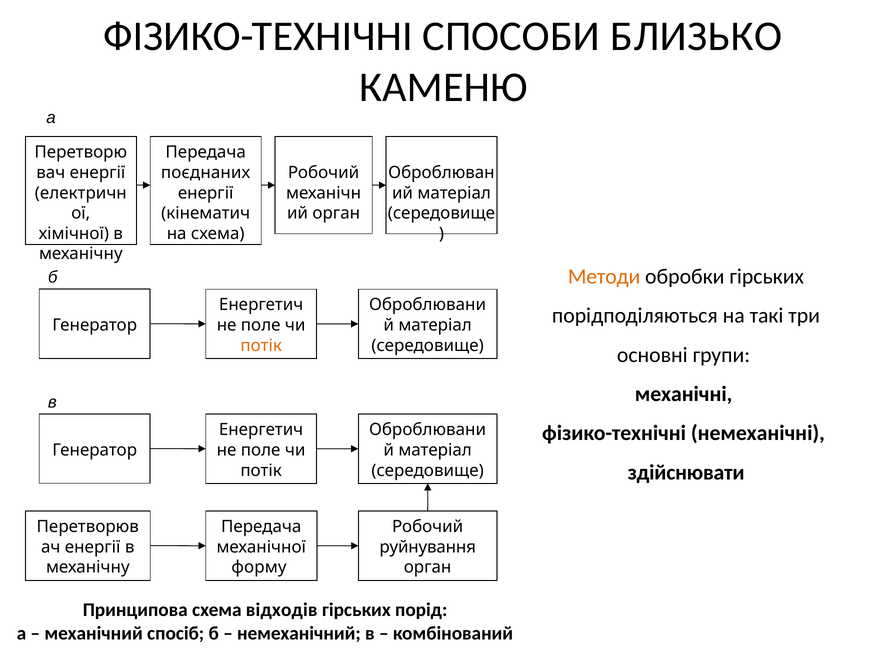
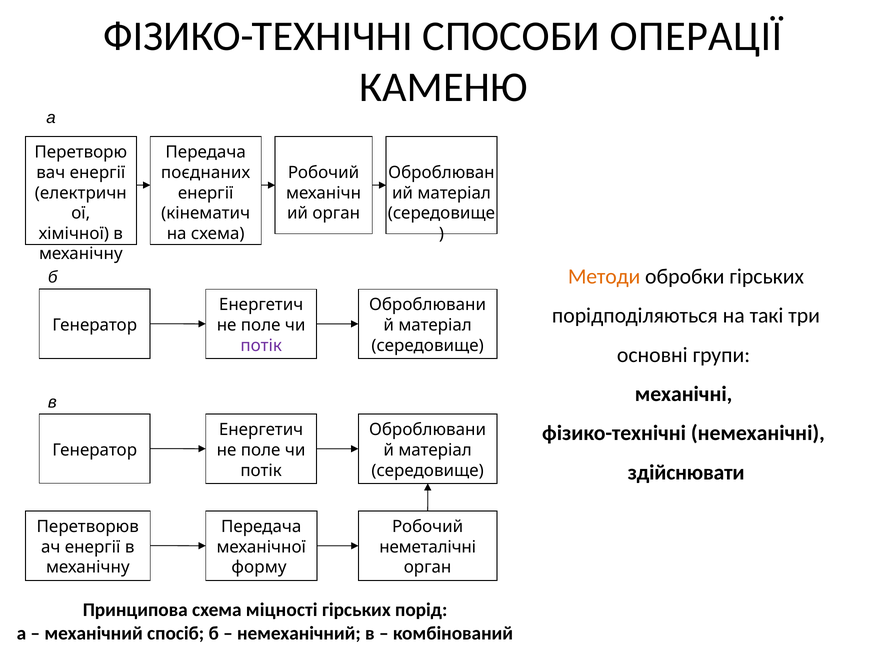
БЛИЗЬКО: БЛИЗЬКО -> ОПЕРАЦІЇ
потік at (261, 346) colour: orange -> purple
руйнування: руйнування -> неметалічні
відходів: відходів -> міцності
